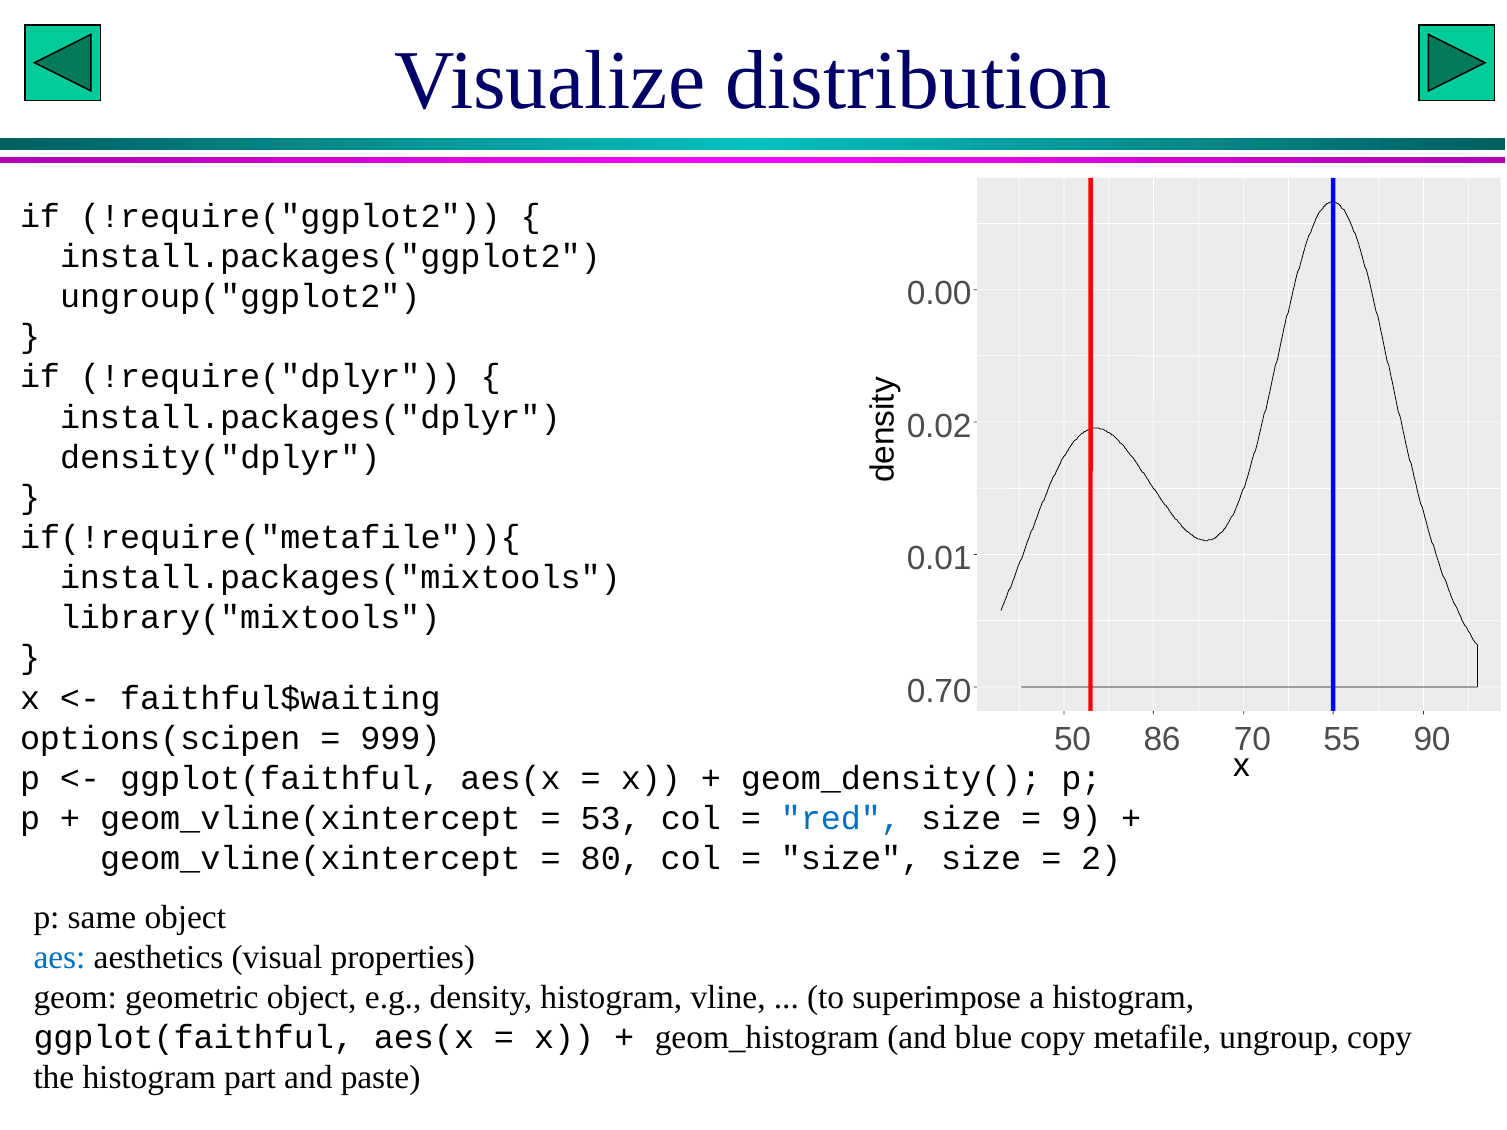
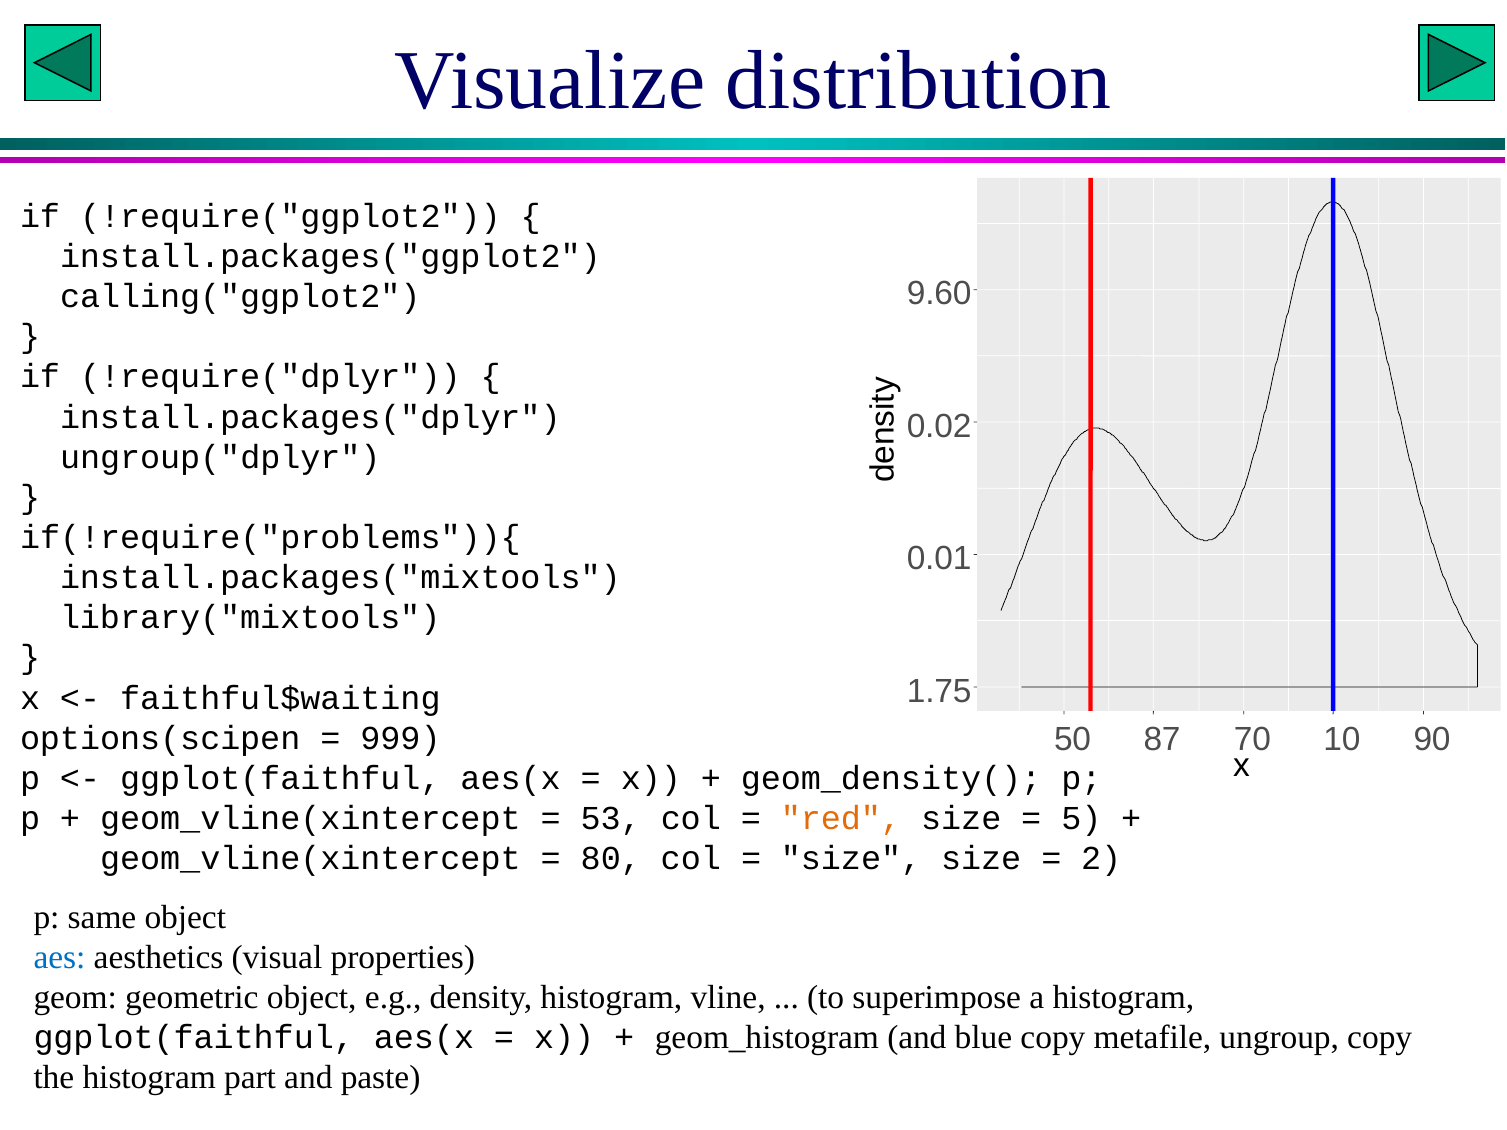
0.00: 0.00 -> 9.60
ungroup("ggplot2: ungroup("ggplot2 -> calling("ggplot2
density("dplyr: density("dplyr -> ungroup("dplyr
if(!require("metafile")){: if(!require("metafile")){ -> if(!require("problems")){
0.70: 0.70 -> 1.75
86: 86 -> 87
55: 55 -> 10
red colour: blue -> orange
9: 9 -> 5
